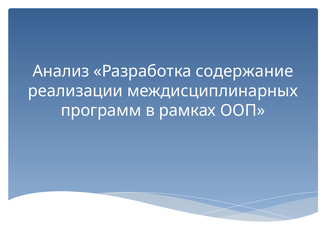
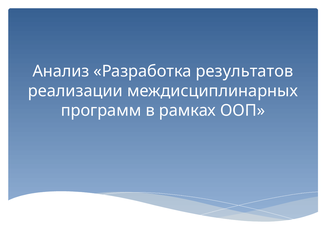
содержание: содержание -> результатов
